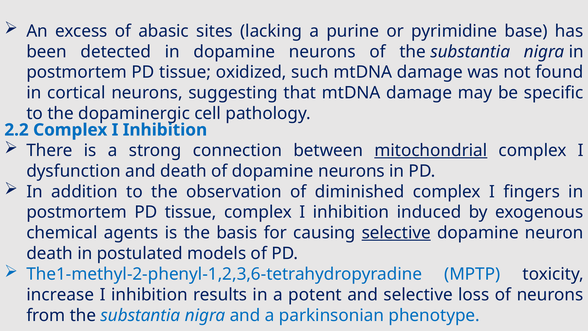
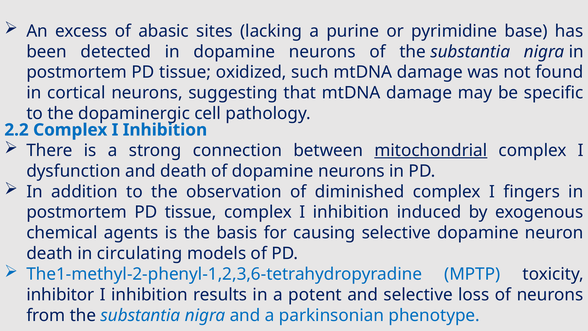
selective at (396, 233) underline: present -> none
postulated: postulated -> circulating
increase: increase -> inhibitor
